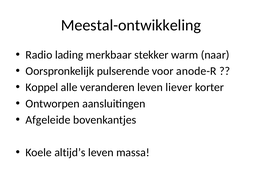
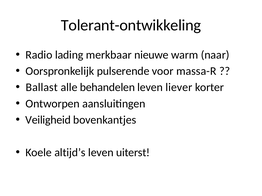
Meestal-ontwikkeling: Meestal-ontwikkeling -> Tolerant-ontwikkeling
stekker: stekker -> nieuwe
anode-R: anode-R -> massa-R
Koppel: Koppel -> Ballast
veranderen: veranderen -> behandelen
Afgeleide: Afgeleide -> Veiligheid
massa: massa -> uiterst
